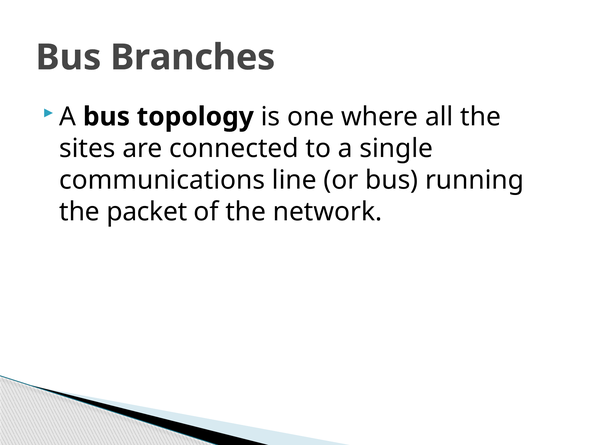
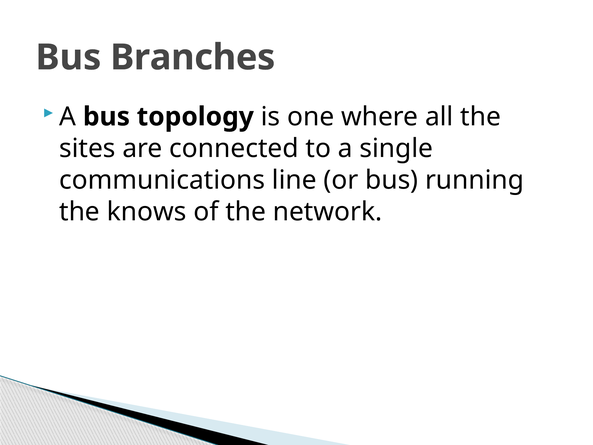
packet: packet -> knows
